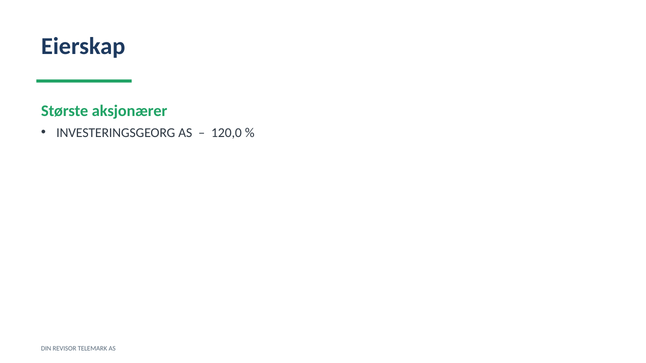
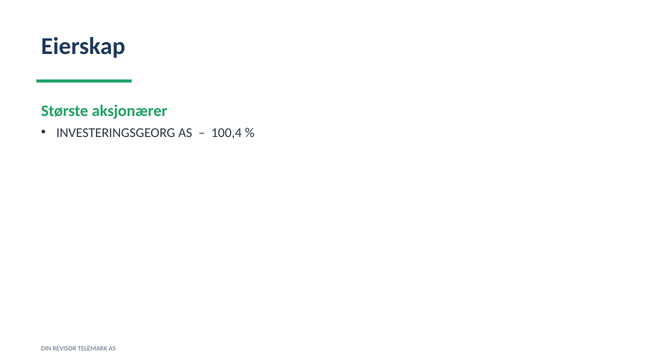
120,0: 120,0 -> 100,4
